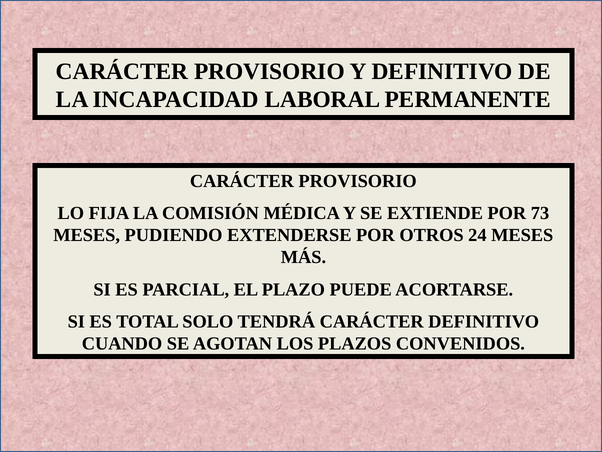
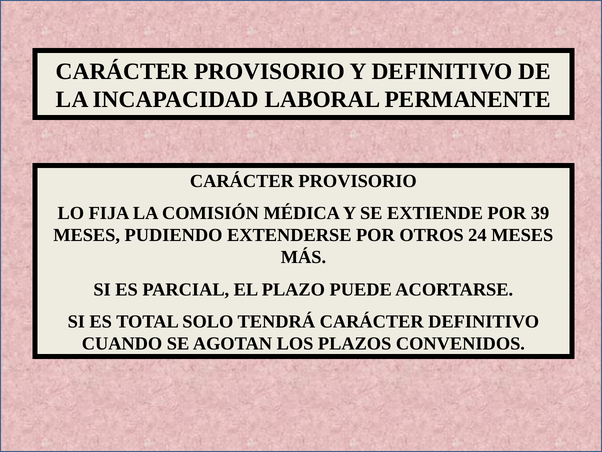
73: 73 -> 39
